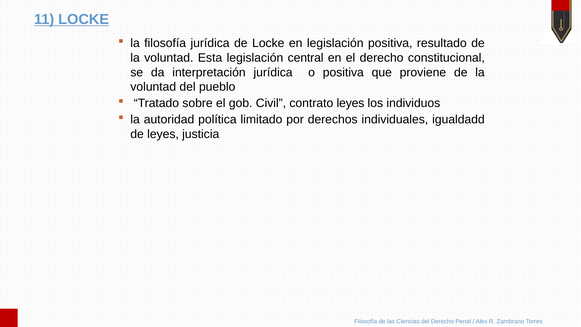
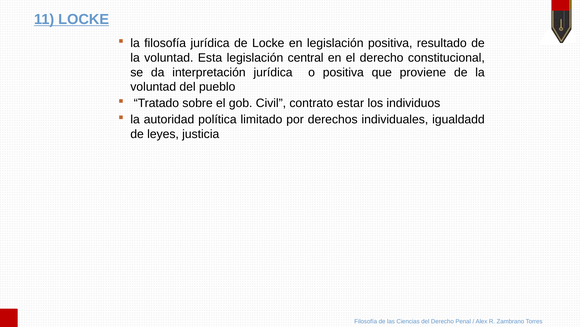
contrato leyes: leyes -> estar
